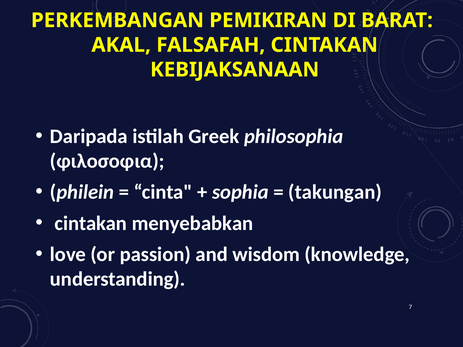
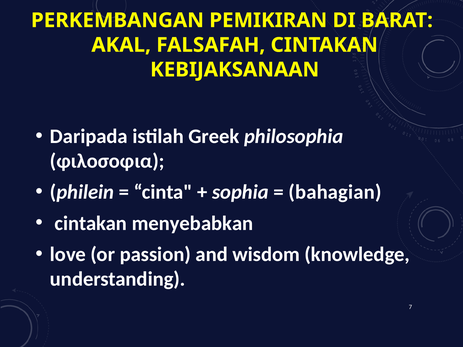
takungan: takungan -> bahagian
